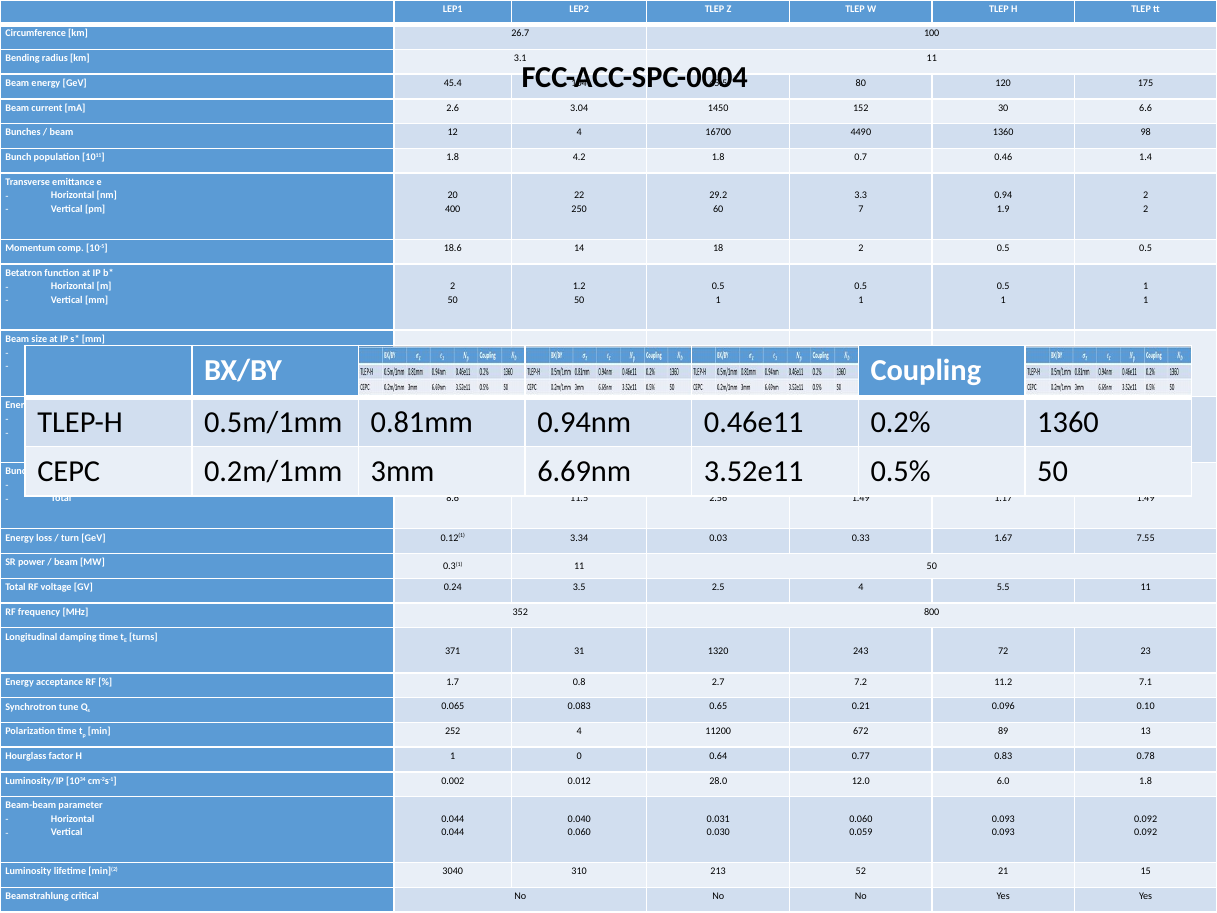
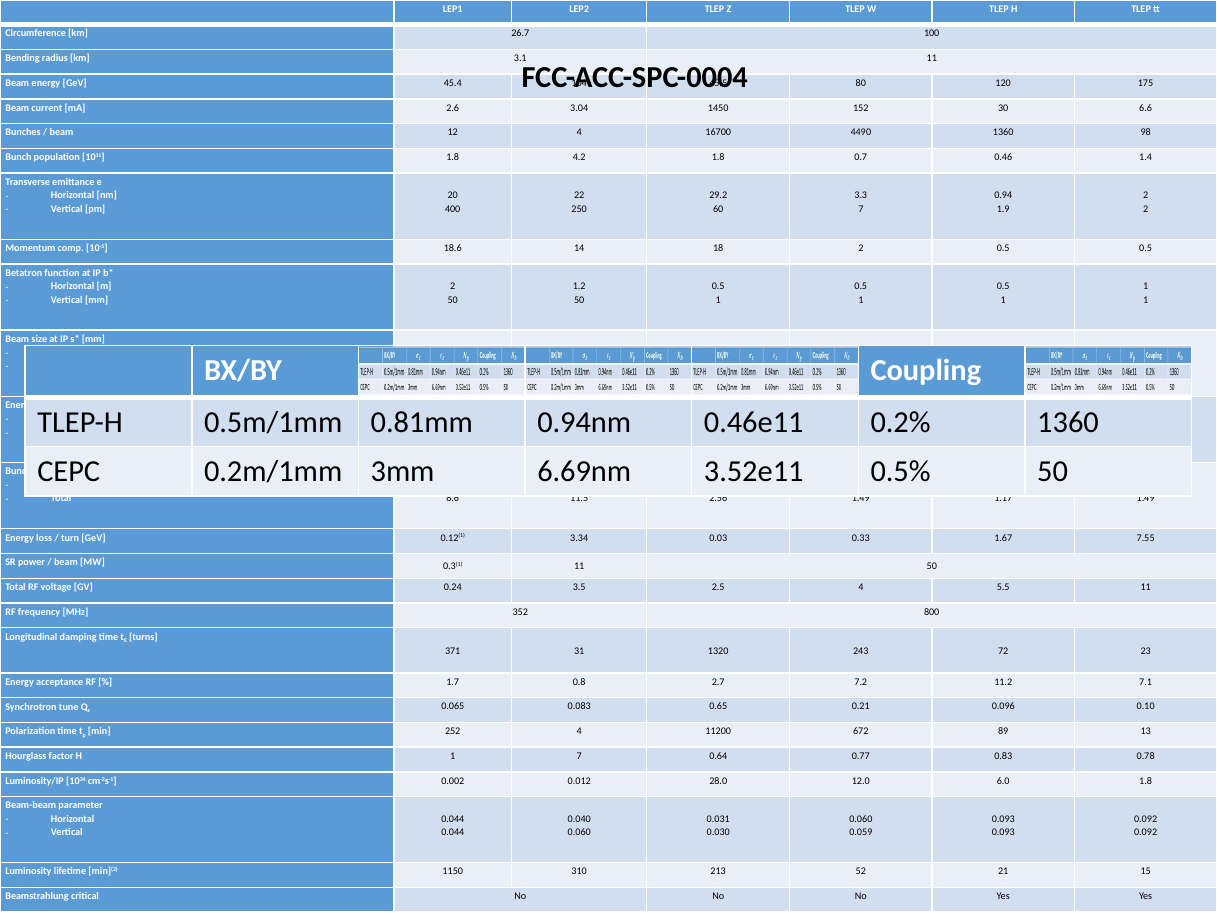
1 0: 0 -> 7
3040: 3040 -> 1150
